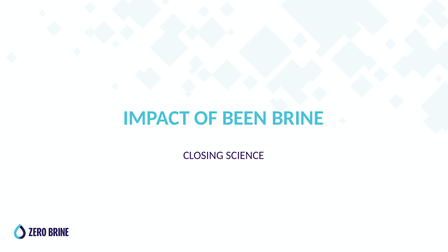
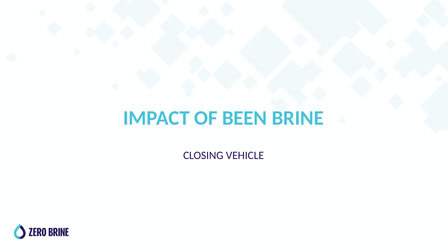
SCIENCE: SCIENCE -> VEHICLE
